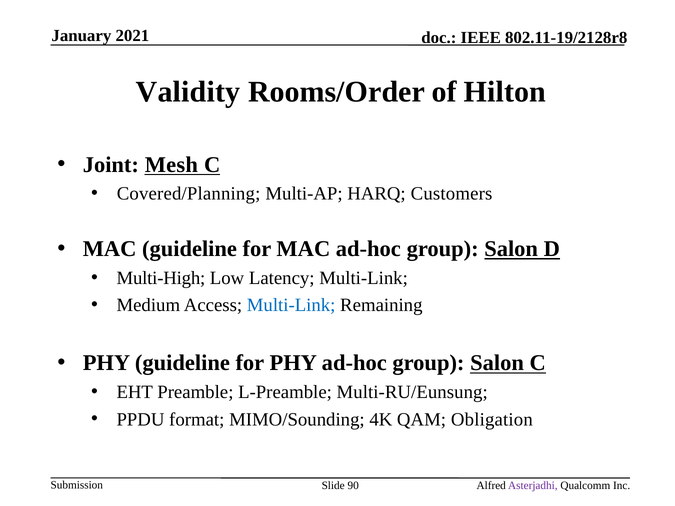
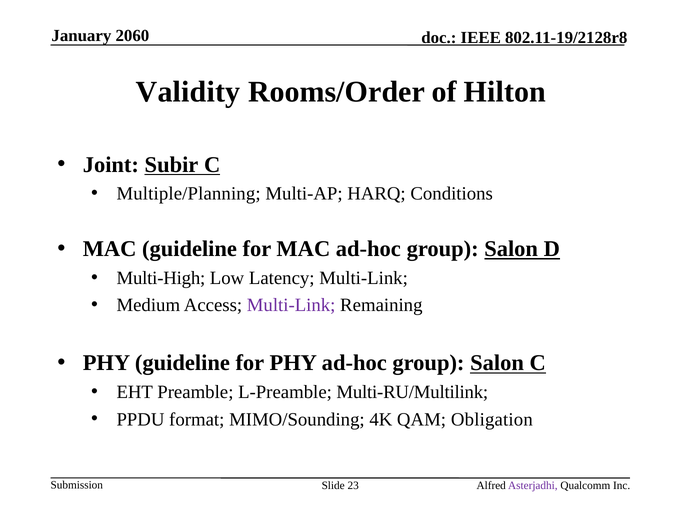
2021: 2021 -> 2060
Mesh: Mesh -> Subir
Covered/Planning: Covered/Planning -> Multiple/Planning
Customers: Customers -> Conditions
Multi-Link at (291, 305) colour: blue -> purple
Multi-RU/Eunsung: Multi-RU/Eunsung -> Multi-RU/Multilink
90: 90 -> 23
